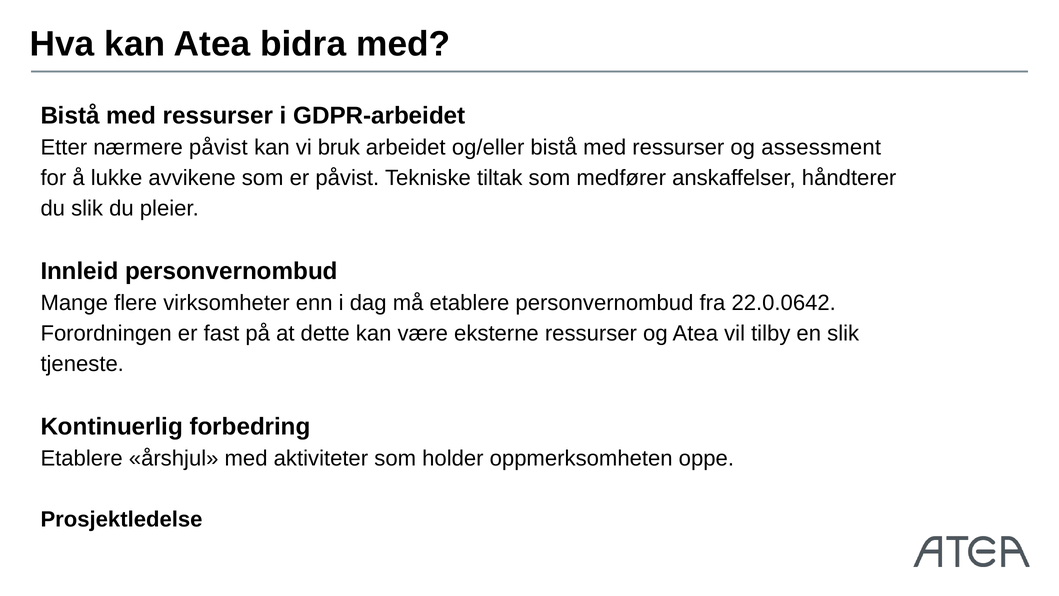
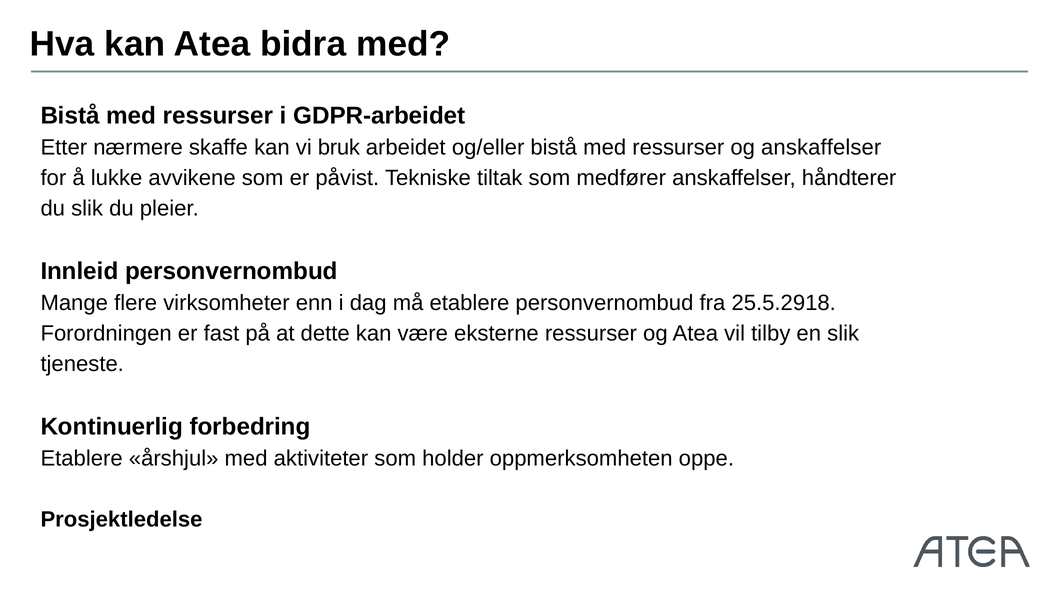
nærmere påvist: påvist -> skaffe
og assessment: assessment -> anskaffelser
22.0.0642: 22.0.0642 -> 25.5.2918
